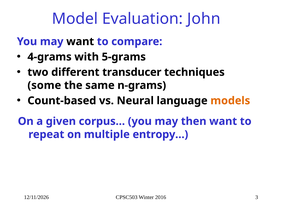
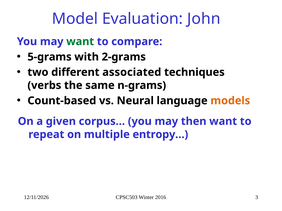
want at (80, 42) colour: black -> green
4-grams: 4-grams -> 5-grams
5-grams: 5-grams -> 2-grams
transducer: transducer -> associated
some: some -> verbs
